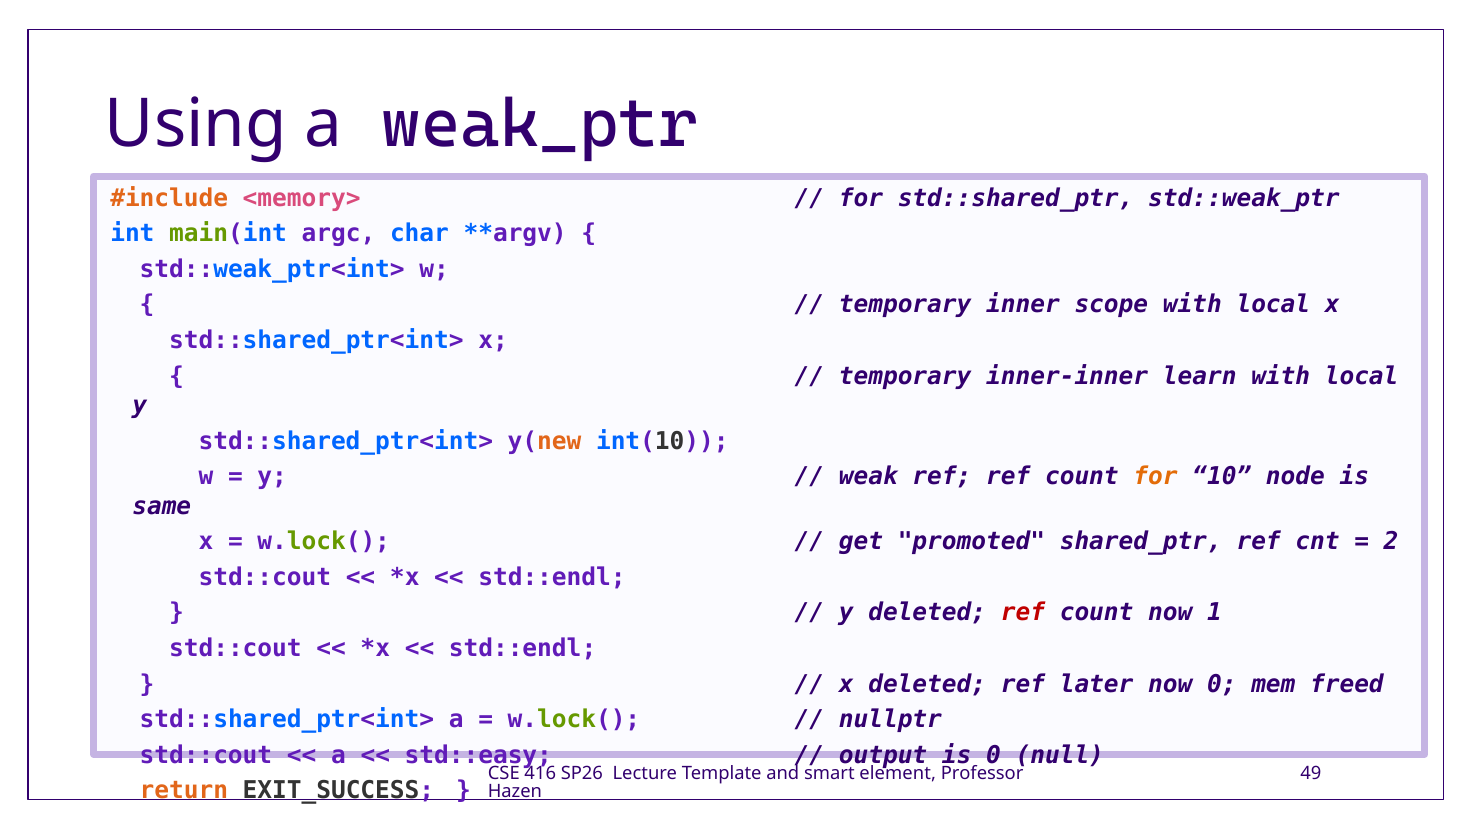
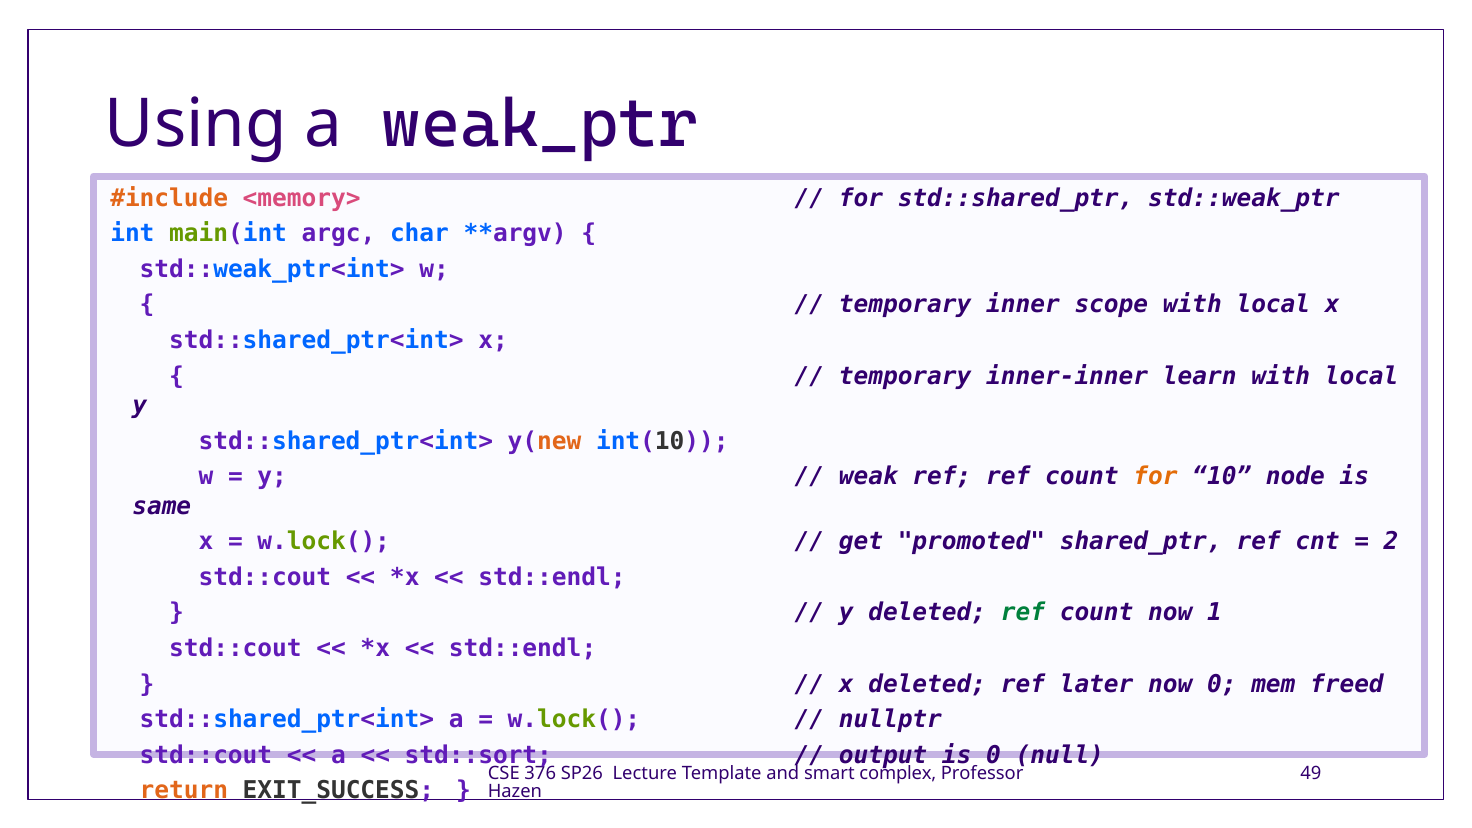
ref at (1023, 613) colour: red -> green
std::easy: std::easy -> std::sort
416: 416 -> 376
element: element -> complex
